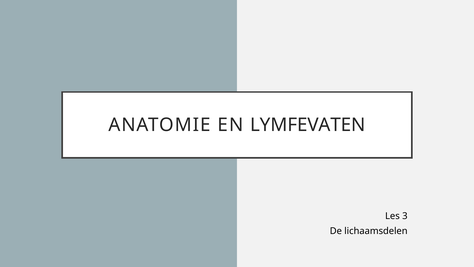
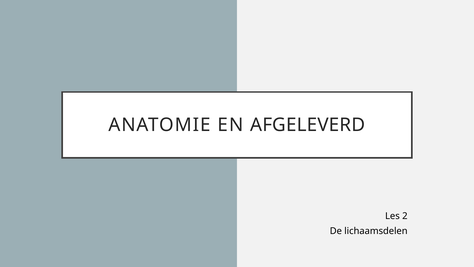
LYMFEVATEN: LYMFEVATEN -> AFGELEVERD
3: 3 -> 2
